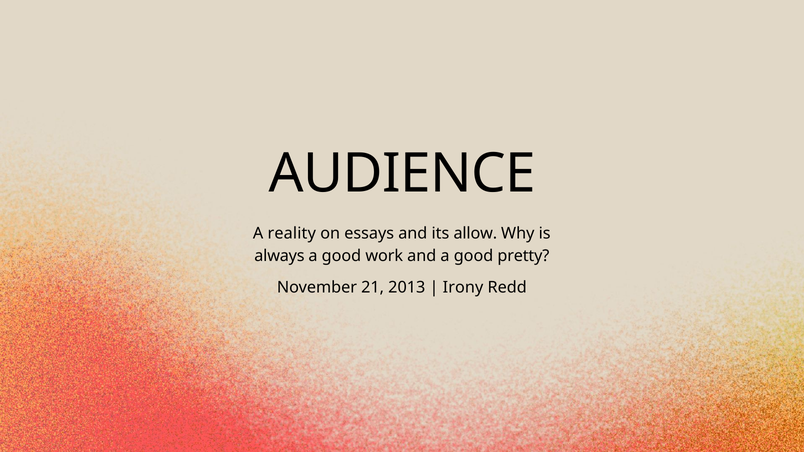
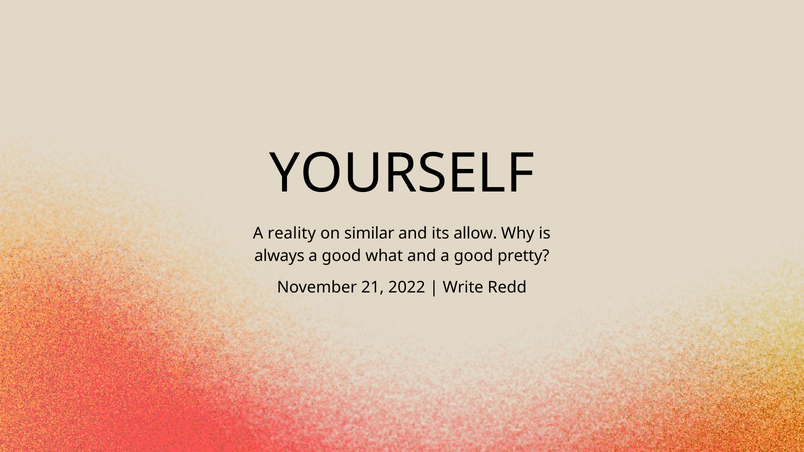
AUDIENCE: AUDIENCE -> YOURSELF
essays: essays -> similar
work: work -> what
2013: 2013 -> 2022
Irony: Irony -> Write
